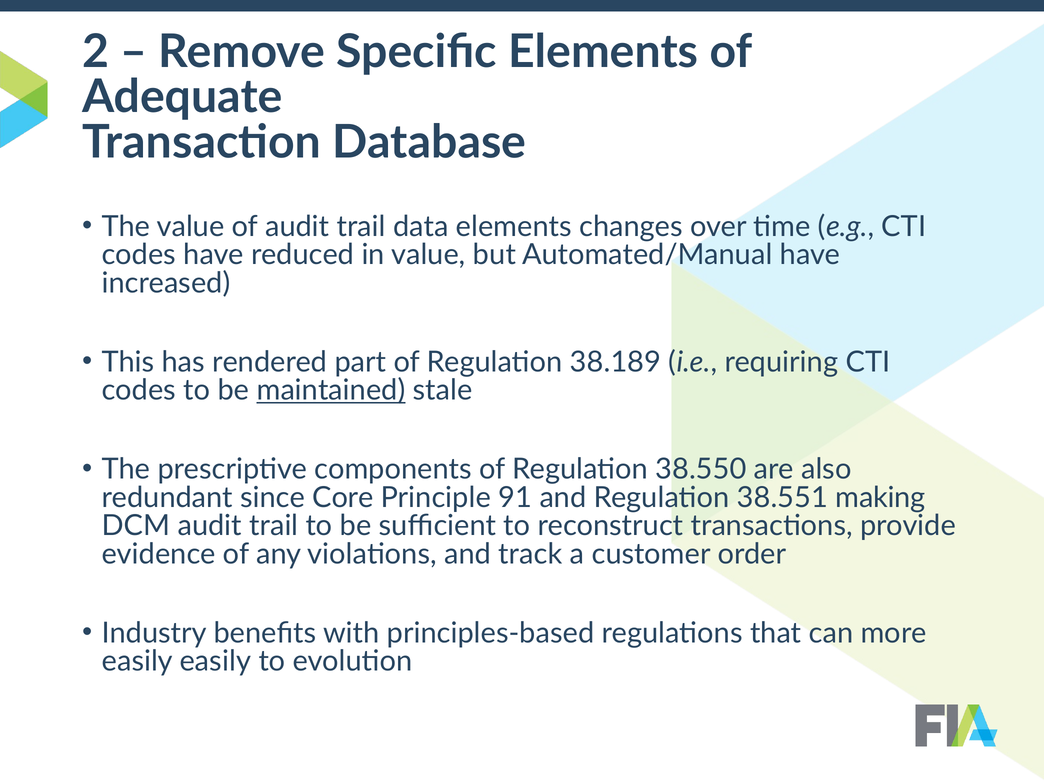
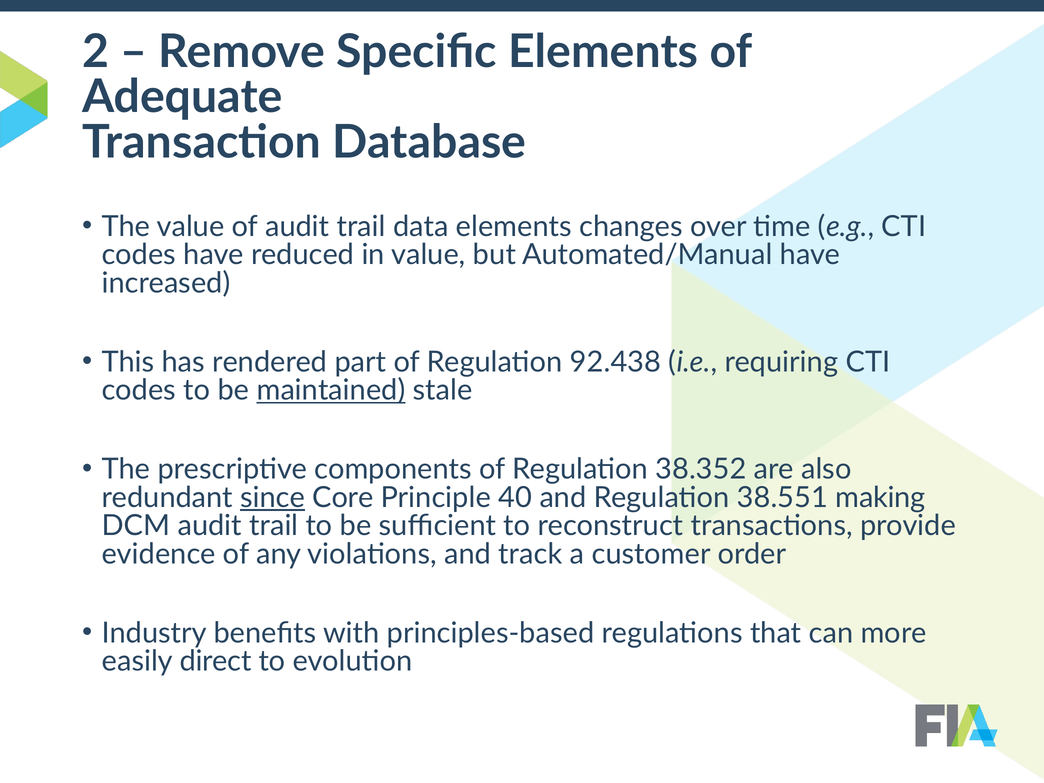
38.189: 38.189 -> 92.438
38.550: 38.550 -> 38.352
since underline: none -> present
91: 91 -> 40
easily easily: easily -> direct
